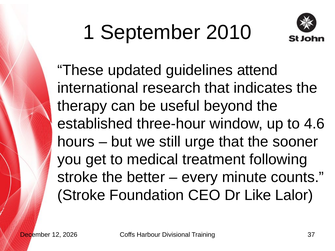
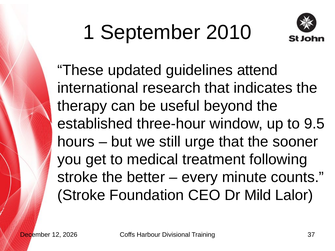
4.6: 4.6 -> 9.5
Like: Like -> Mild
